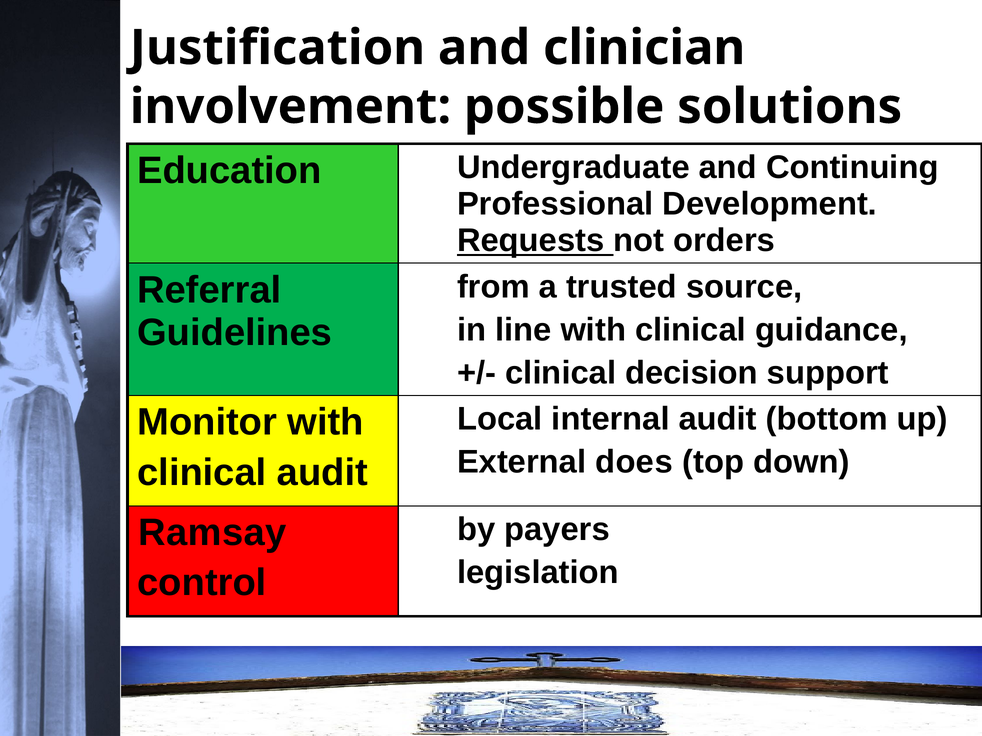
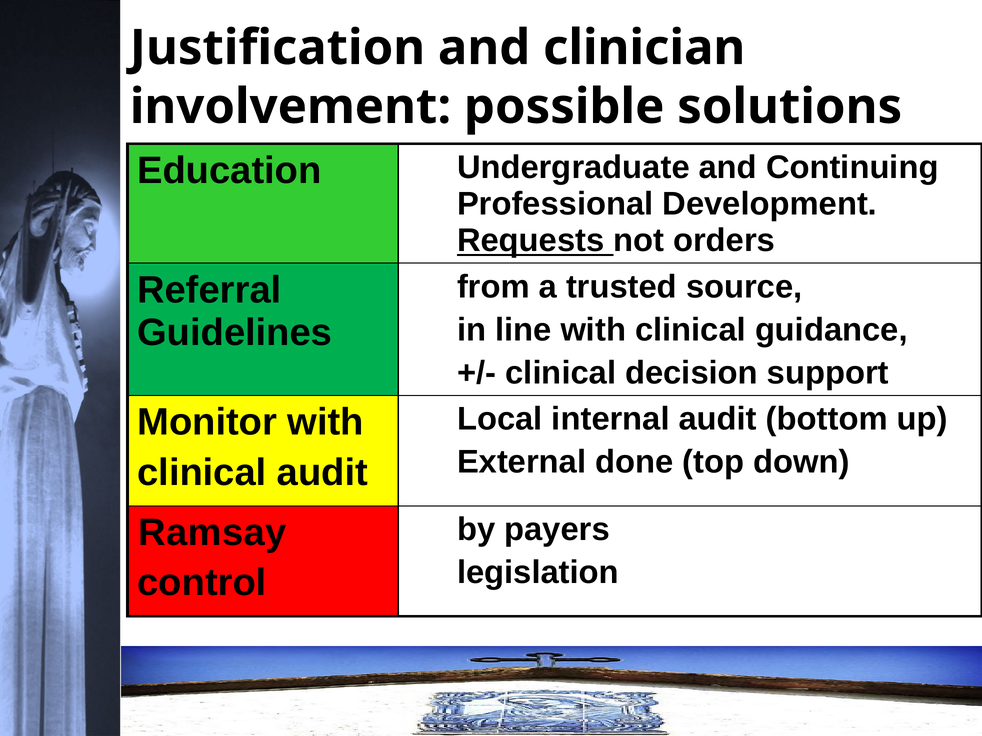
does: does -> done
